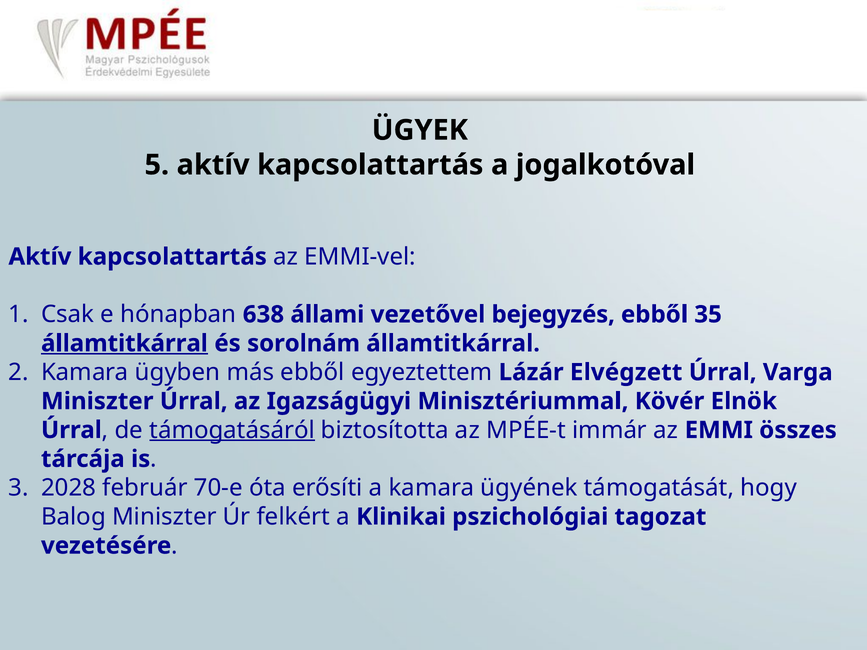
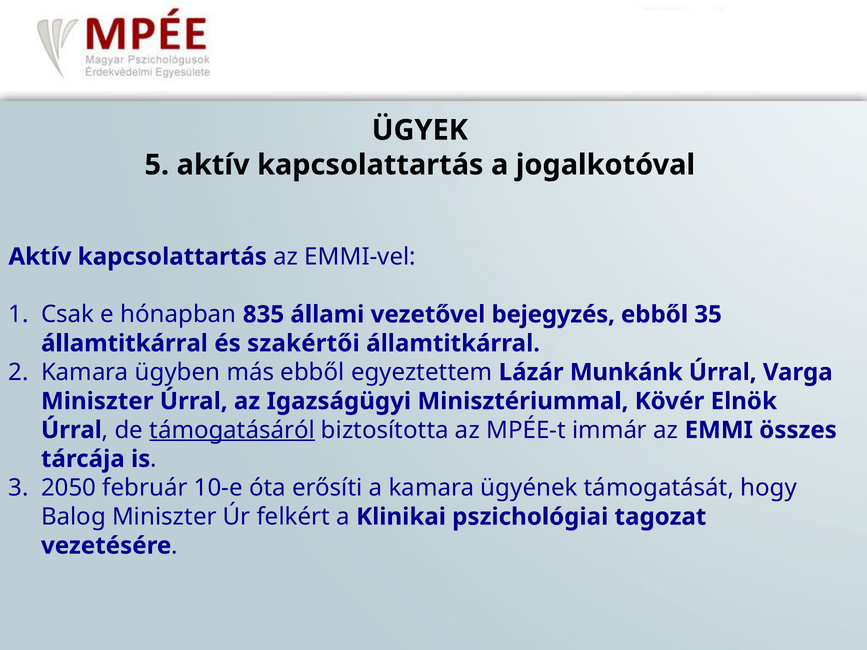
638: 638 -> 835
államtitkárral at (125, 344) underline: present -> none
sorolnám: sorolnám -> szakértői
Elvégzett: Elvégzett -> Munkánk
2028: 2028 -> 2050
70-e: 70-e -> 10-e
